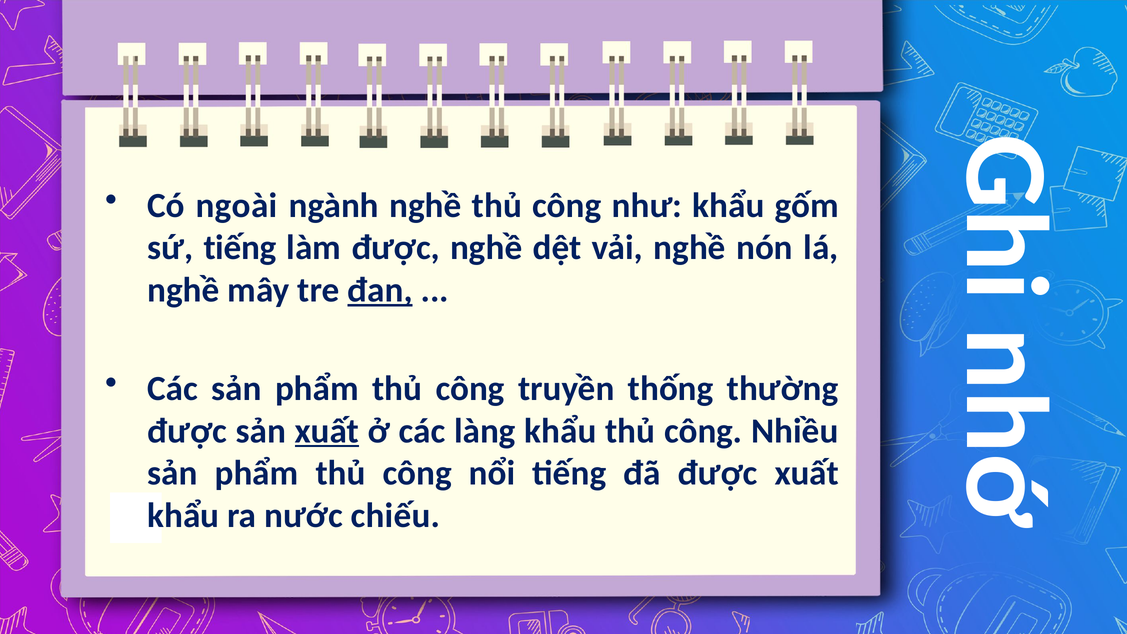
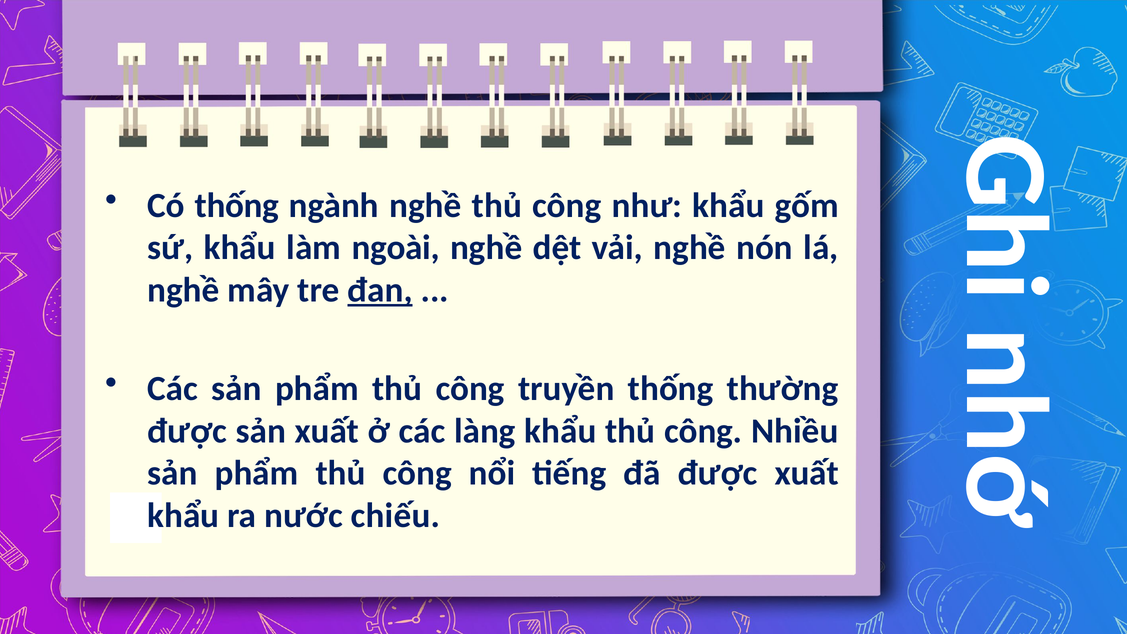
Có ngoài: ngoài -> thống
sứ tiếng: tiếng -> khẩu
làm được: được -> ngoài
xuất at (327, 431) underline: present -> none
